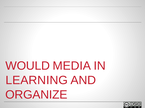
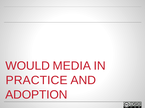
LEARNING: LEARNING -> PRACTICE
ORGANIZE: ORGANIZE -> ADOPTION
